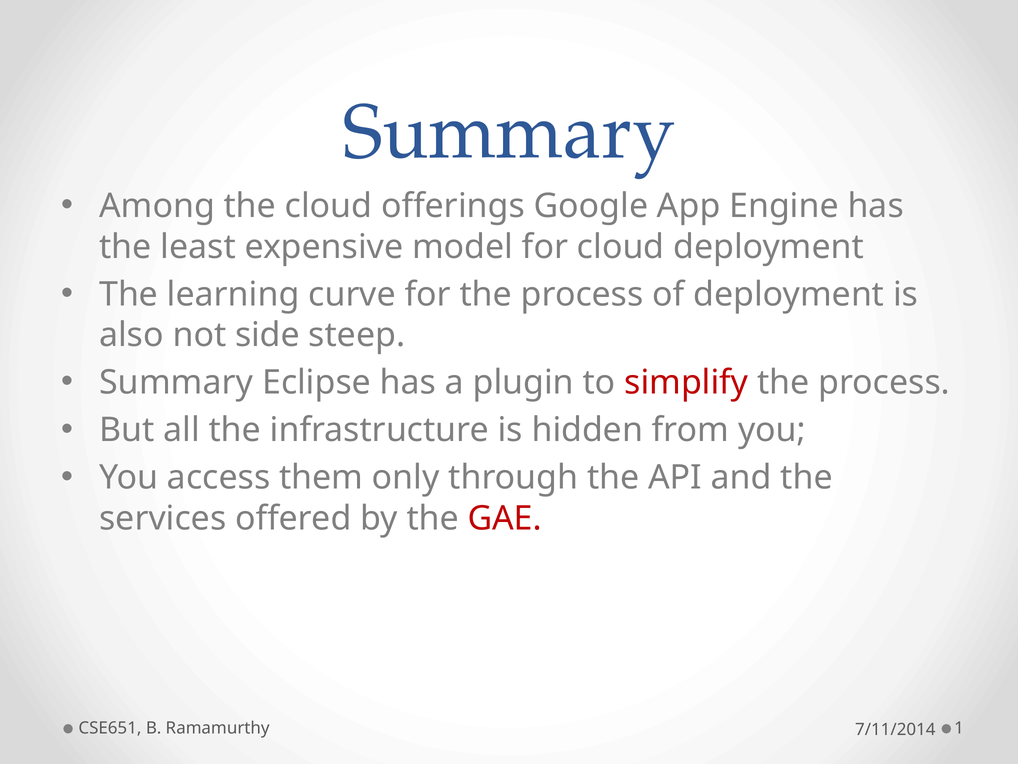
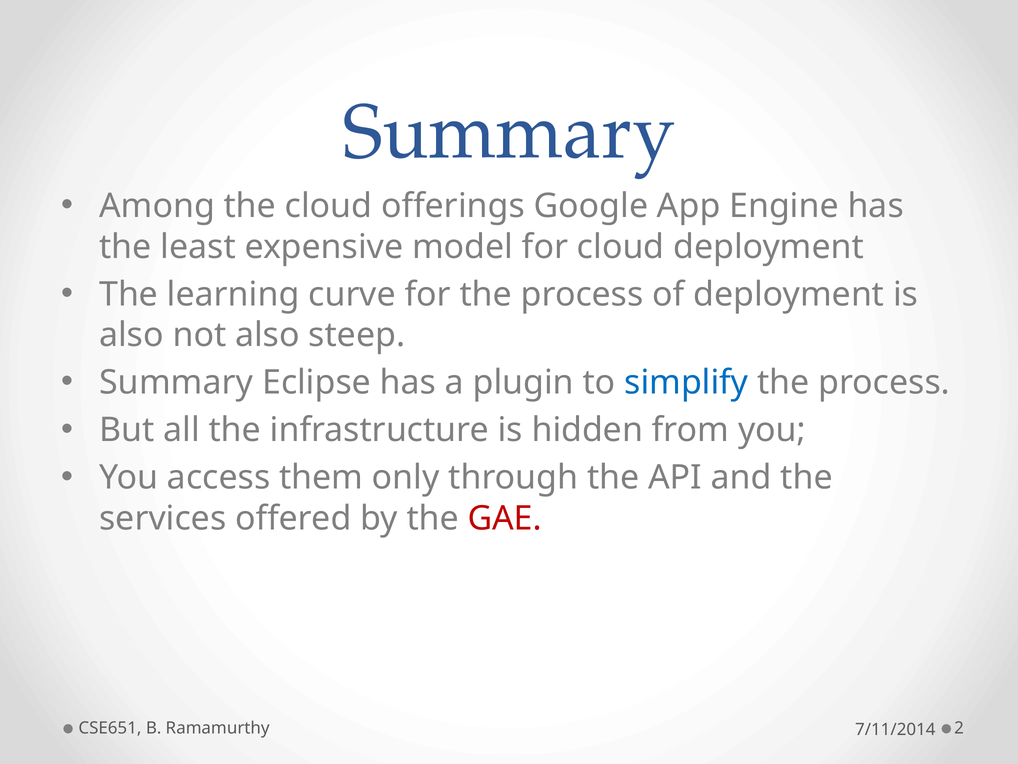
not side: side -> also
simplify colour: red -> blue
1: 1 -> 2
